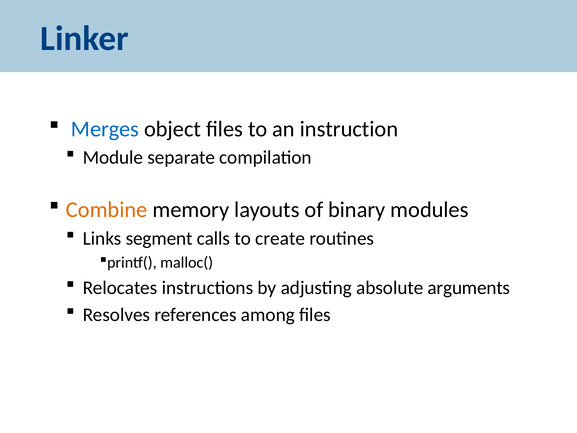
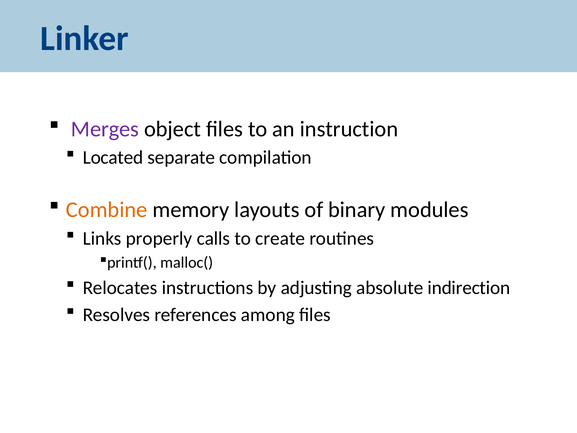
Merges colour: blue -> purple
Module: Module -> Located
segment: segment -> properly
arguments: arguments -> indirection
